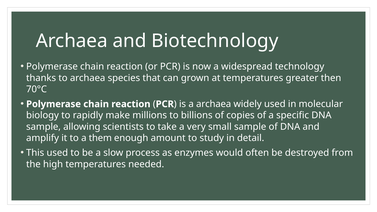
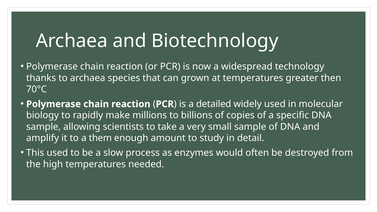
a archaea: archaea -> detailed
